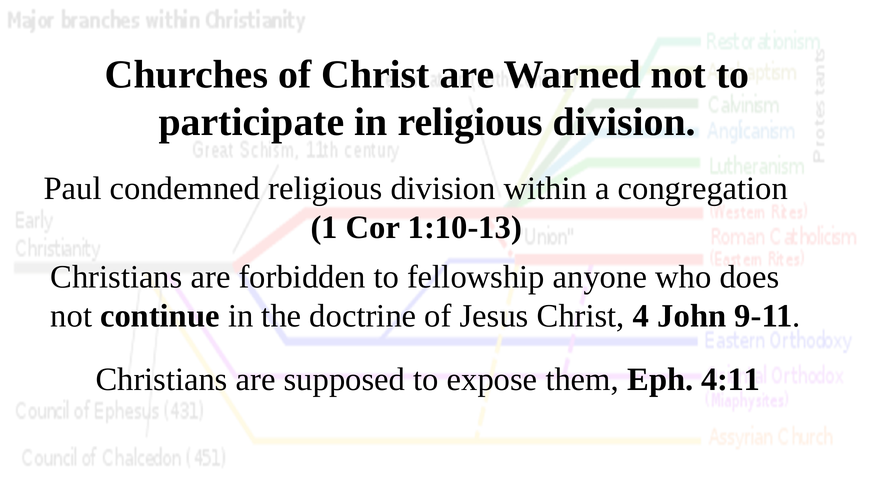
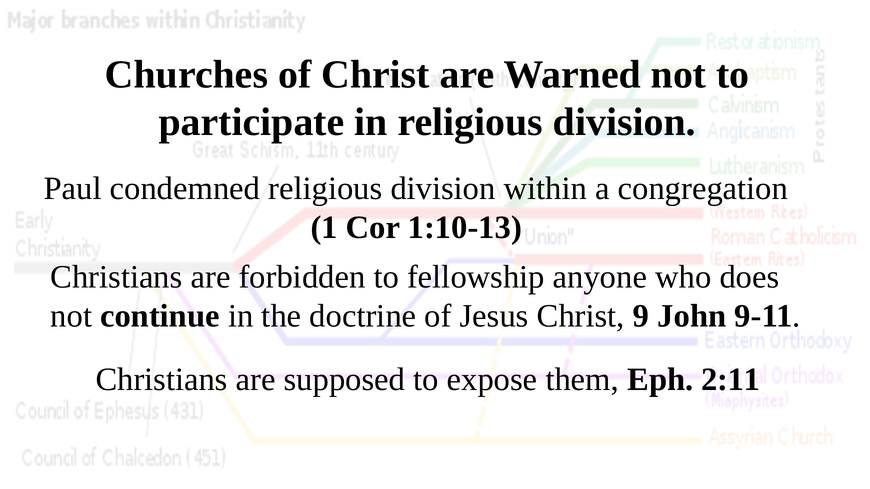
4: 4 -> 9
4:11: 4:11 -> 2:11
